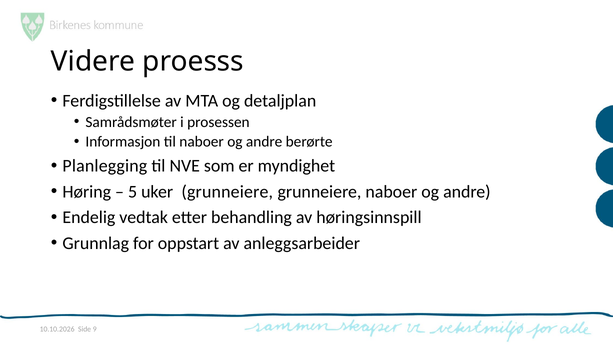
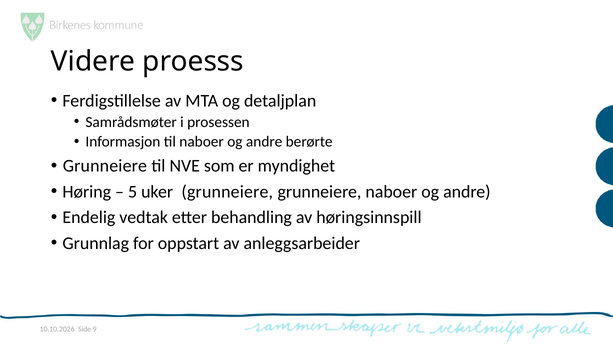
Planlegging at (105, 166): Planlegging -> Grunneiere
